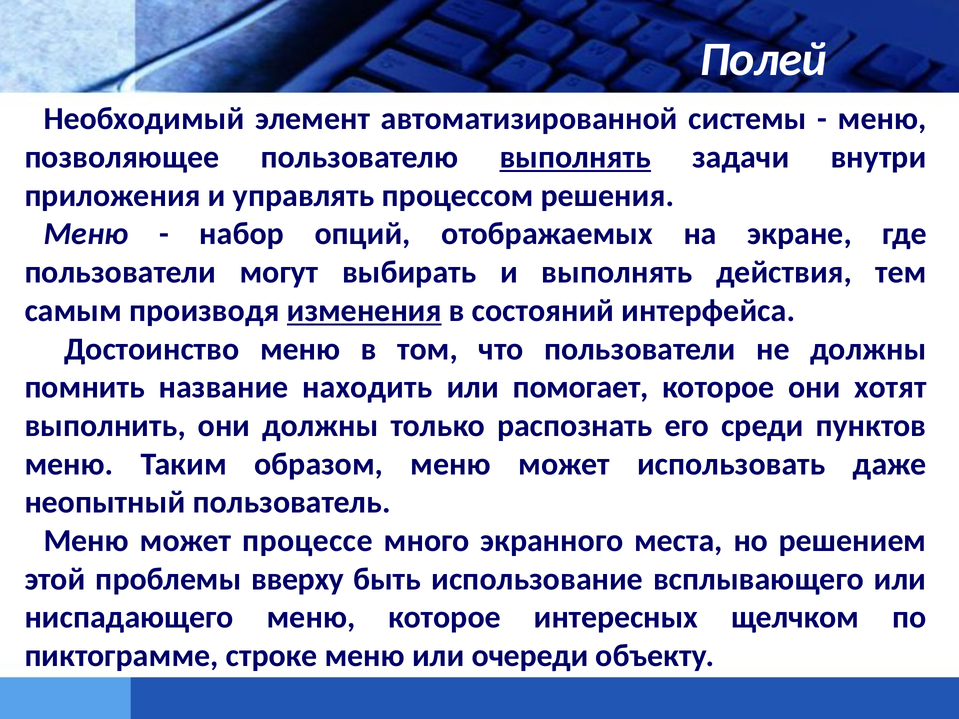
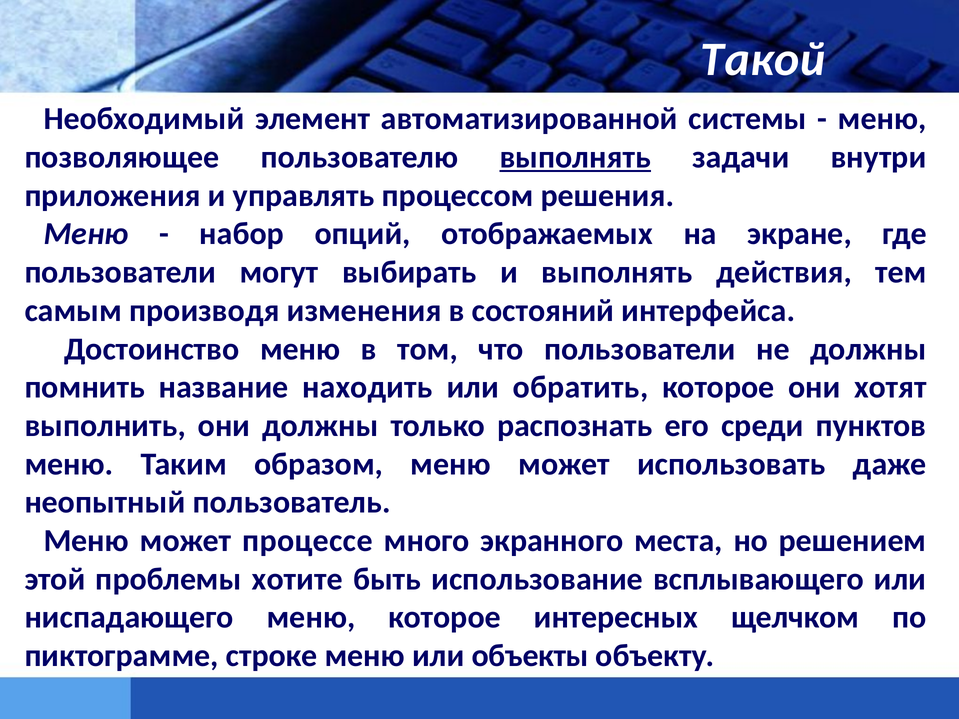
Полей: Полей -> Такой
изменения underline: present -> none
помогает: помогает -> обратить
вверху: вверху -> хотите
очереди: очереди -> объекты
